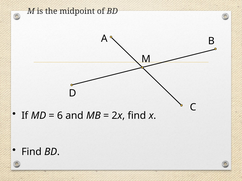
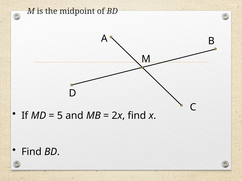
6: 6 -> 5
